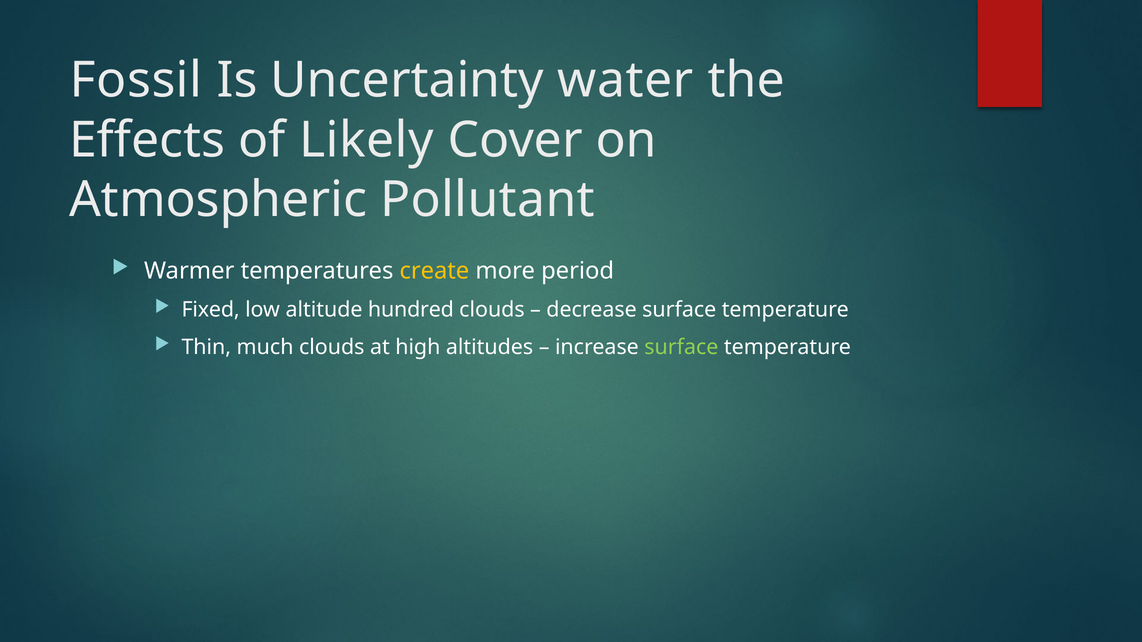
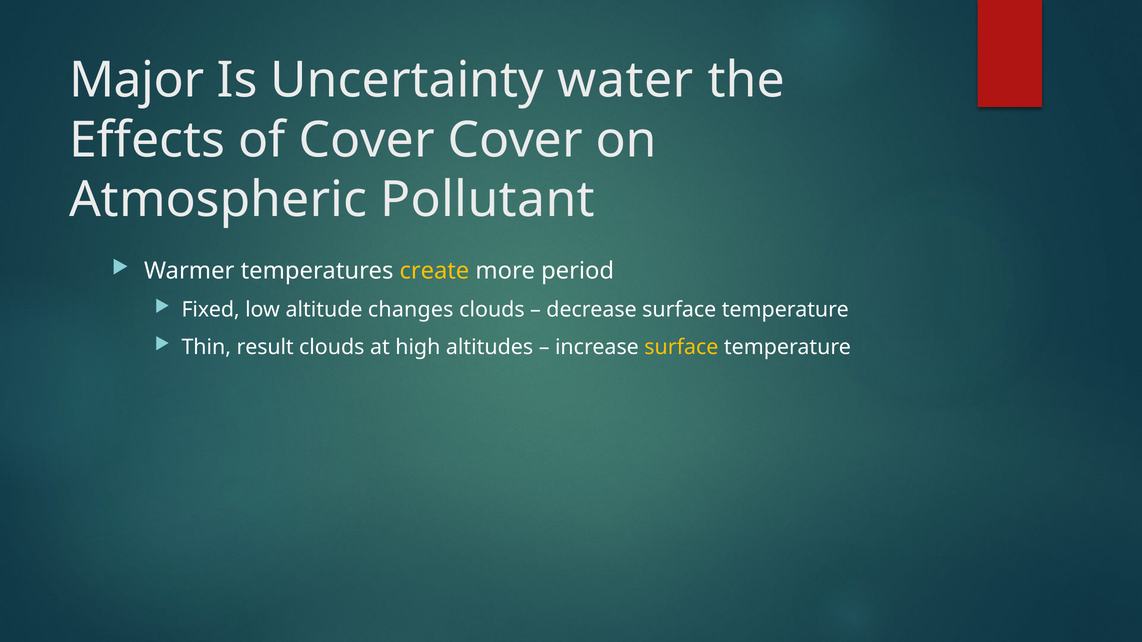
Fossil: Fossil -> Major
of Likely: Likely -> Cover
hundred: hundred -> changes
much: much -> result
surface at (681, 347) colour: light green -> yellow
